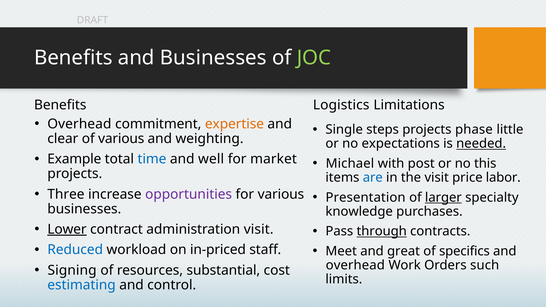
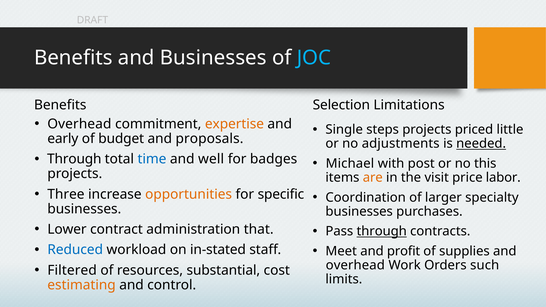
JOC colour: light green -> light blue
Logistics: Logistics -> Selection
phase: phase -> priced
clear: clear -> early
of various: various -> budget
weighting: weighting -> proposals
expectations: expectations -> adjustments
Example at (74, 159): Example -> Through
market: market -> badges
are colour: blue -> orange
opportunities colour: purple -> orange
for various: various -> specific
Presentation: Presentation -> Coordination
larger underline: present -> none
knowledge at (359, 212): knowledge -> businesses
Lower underline: present -> none
administration visit: visit -> that
in-priced: in-priced -> in-stated
great: great -> profit
specifics: specifics -> supplies
Signing: Signing -> Filtered
estimating colour: blue -> orange
